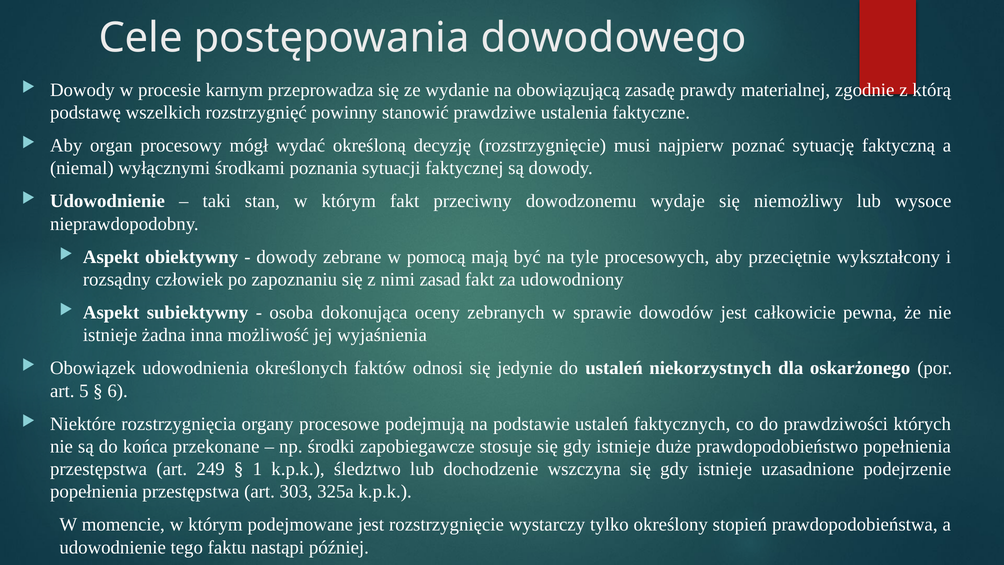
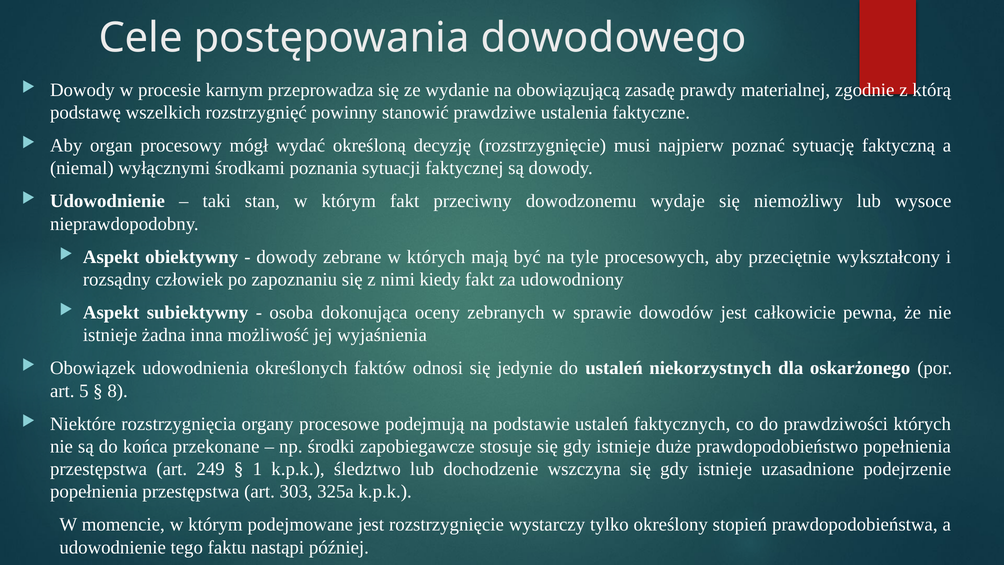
w pomocą: pomocą -> których
zasad: zasad -> kiedy
6: 6 -> 8
